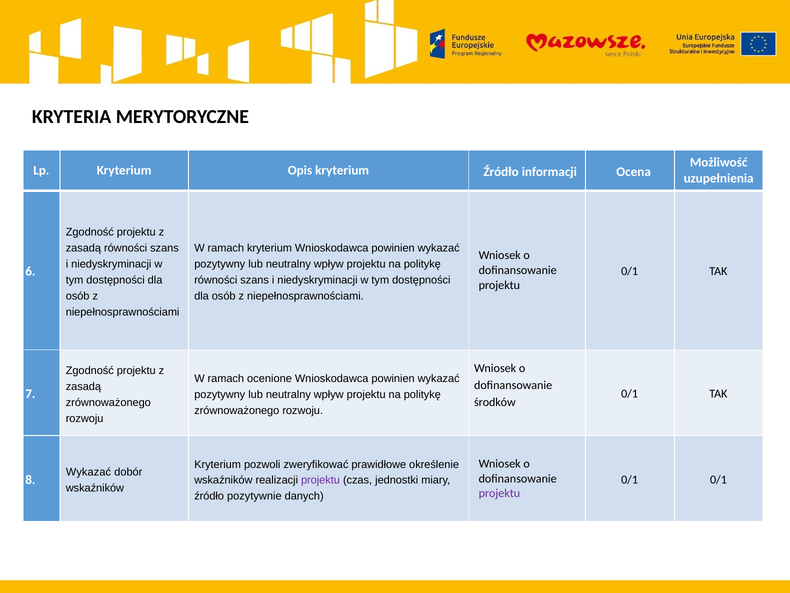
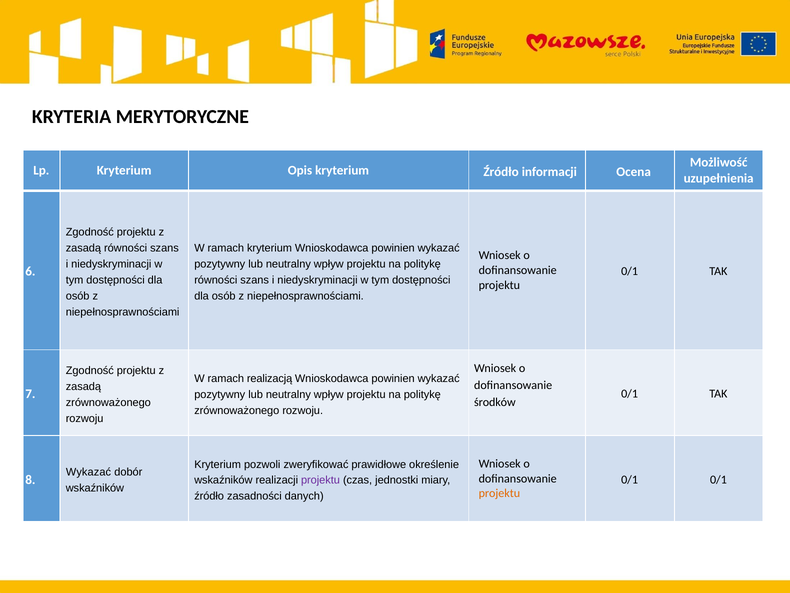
ocenione: ocenione -> realizacją
projektu at (499, 493) colour: purple -> orange
pozytywnie: pozytywnie -> zasadności
